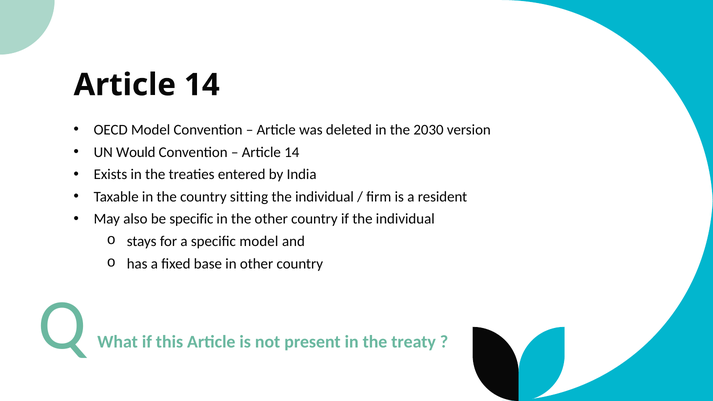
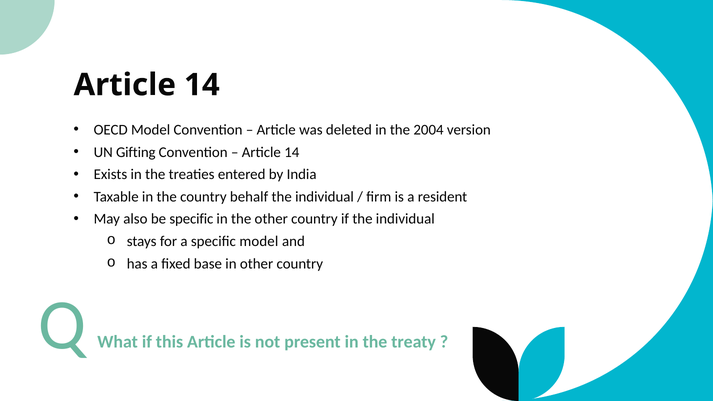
2030: 2030 -> 2004
Would: Would -> Gifting
sitting: sitting -> behalf
